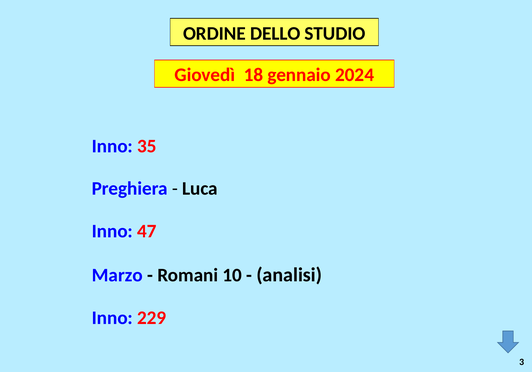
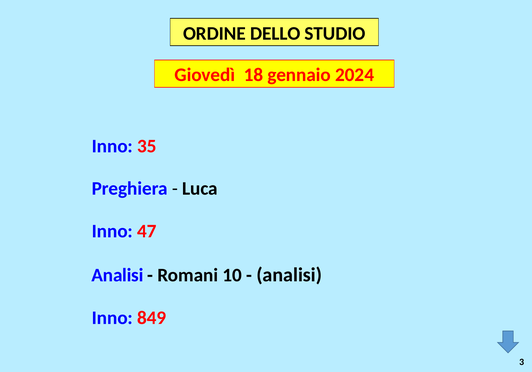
Marzo at (117, 276): Marzo -> Analisi
229: 229 -> 849
